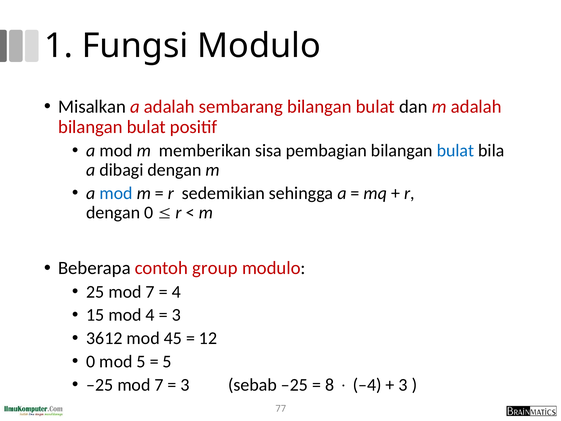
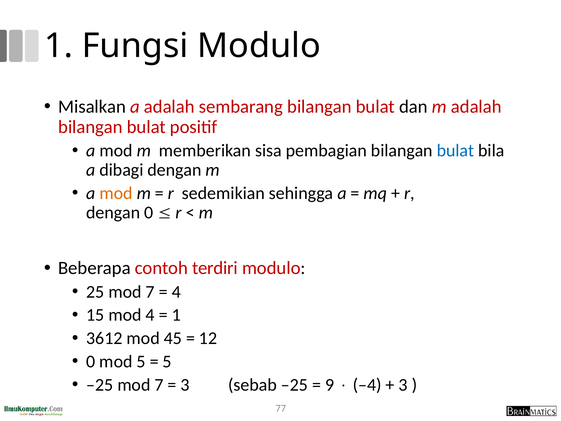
mod at (116, 193) colour: blue -> orange
group: group -> terdiri
3 at (176, 315): 3 -> 1
8: 8 -> 9
